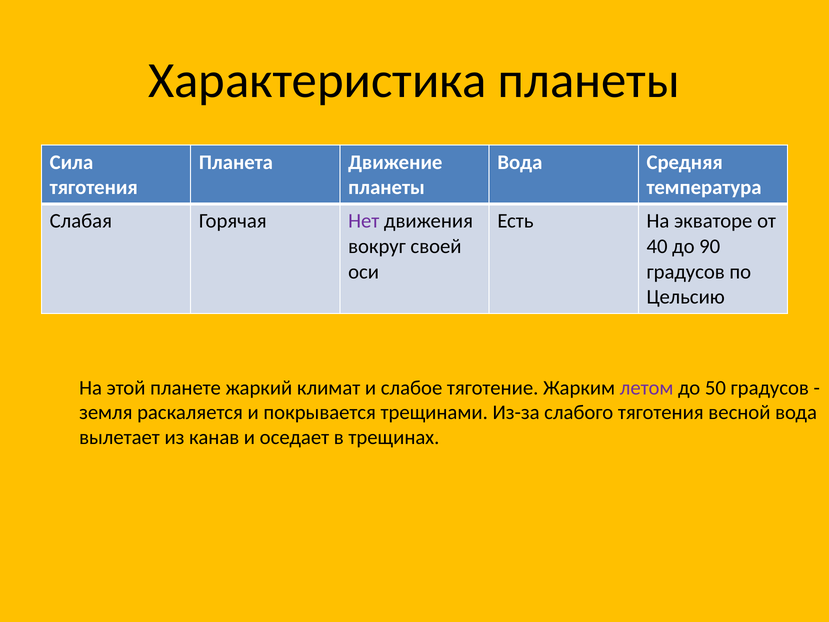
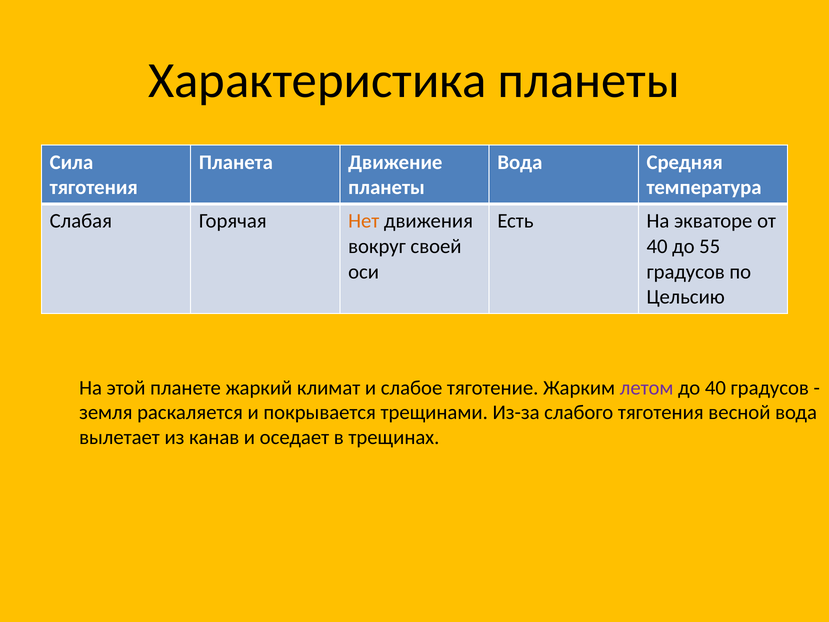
Нет colour: purple -> orange
90: 90 -> 55
до 50: 50 -> 40
